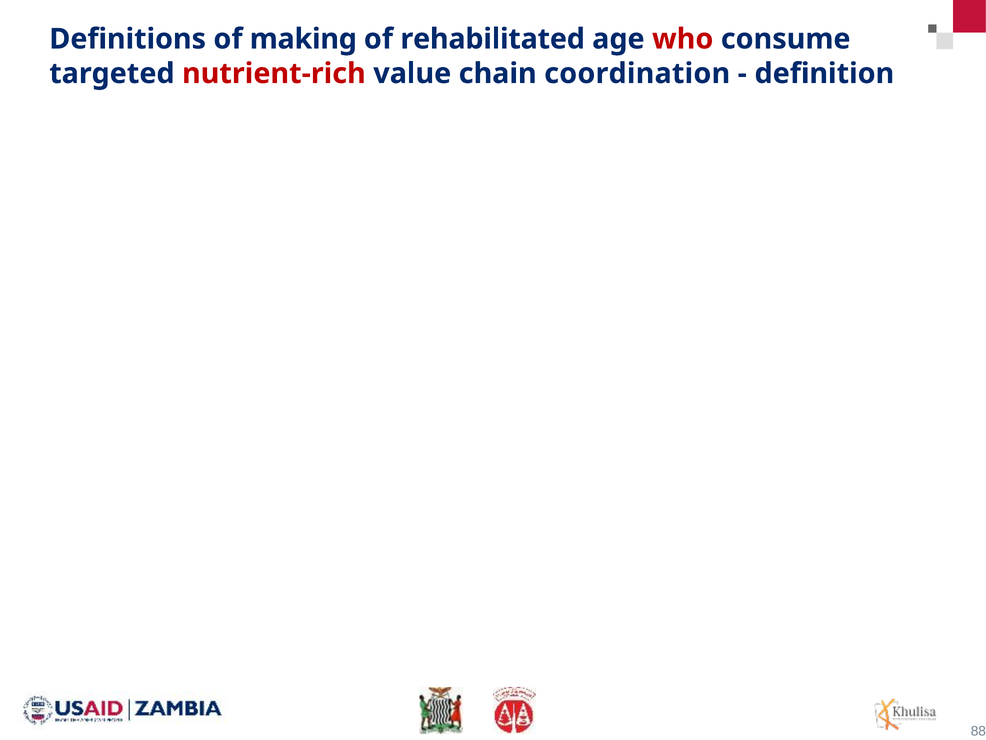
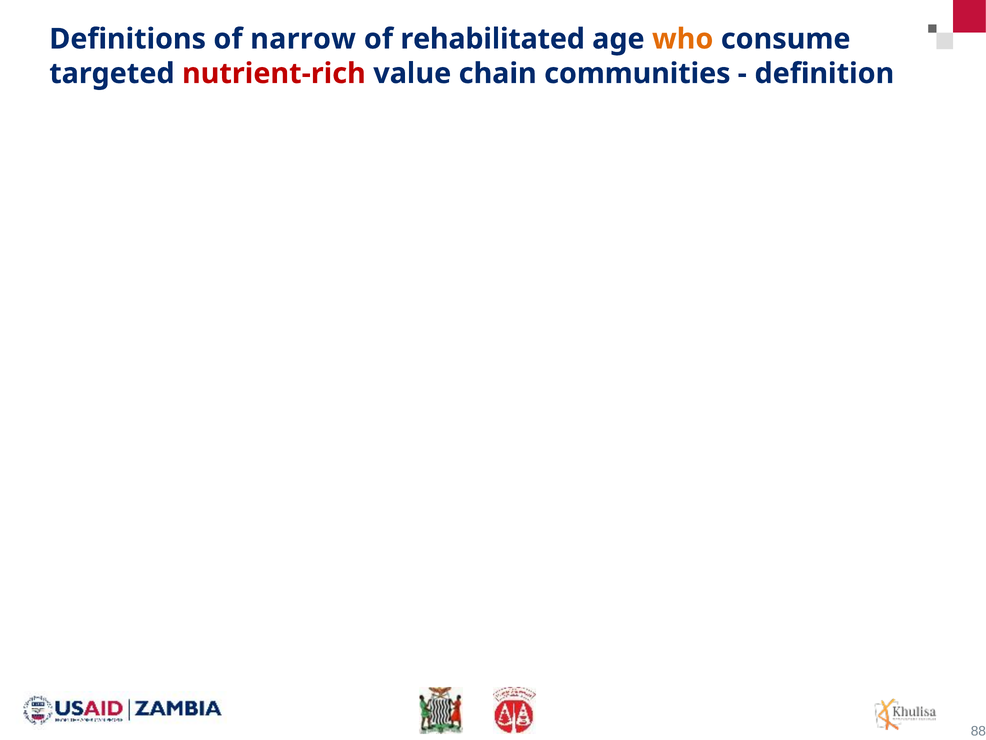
making: making -> narrow
who colour: red -> orange
coordination: coordination -> communities
